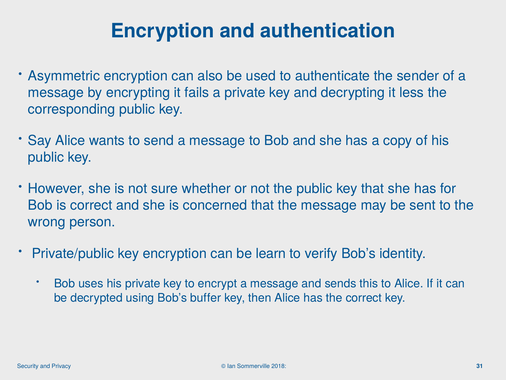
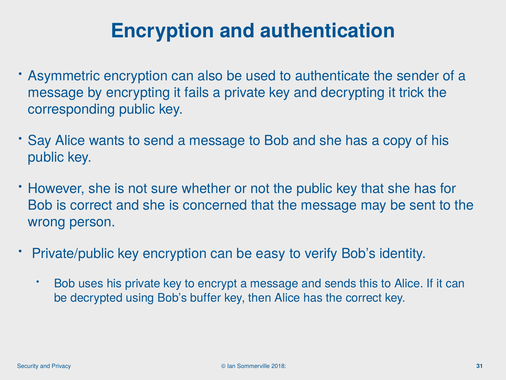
less: less -> trick
learn: learn -> easy
